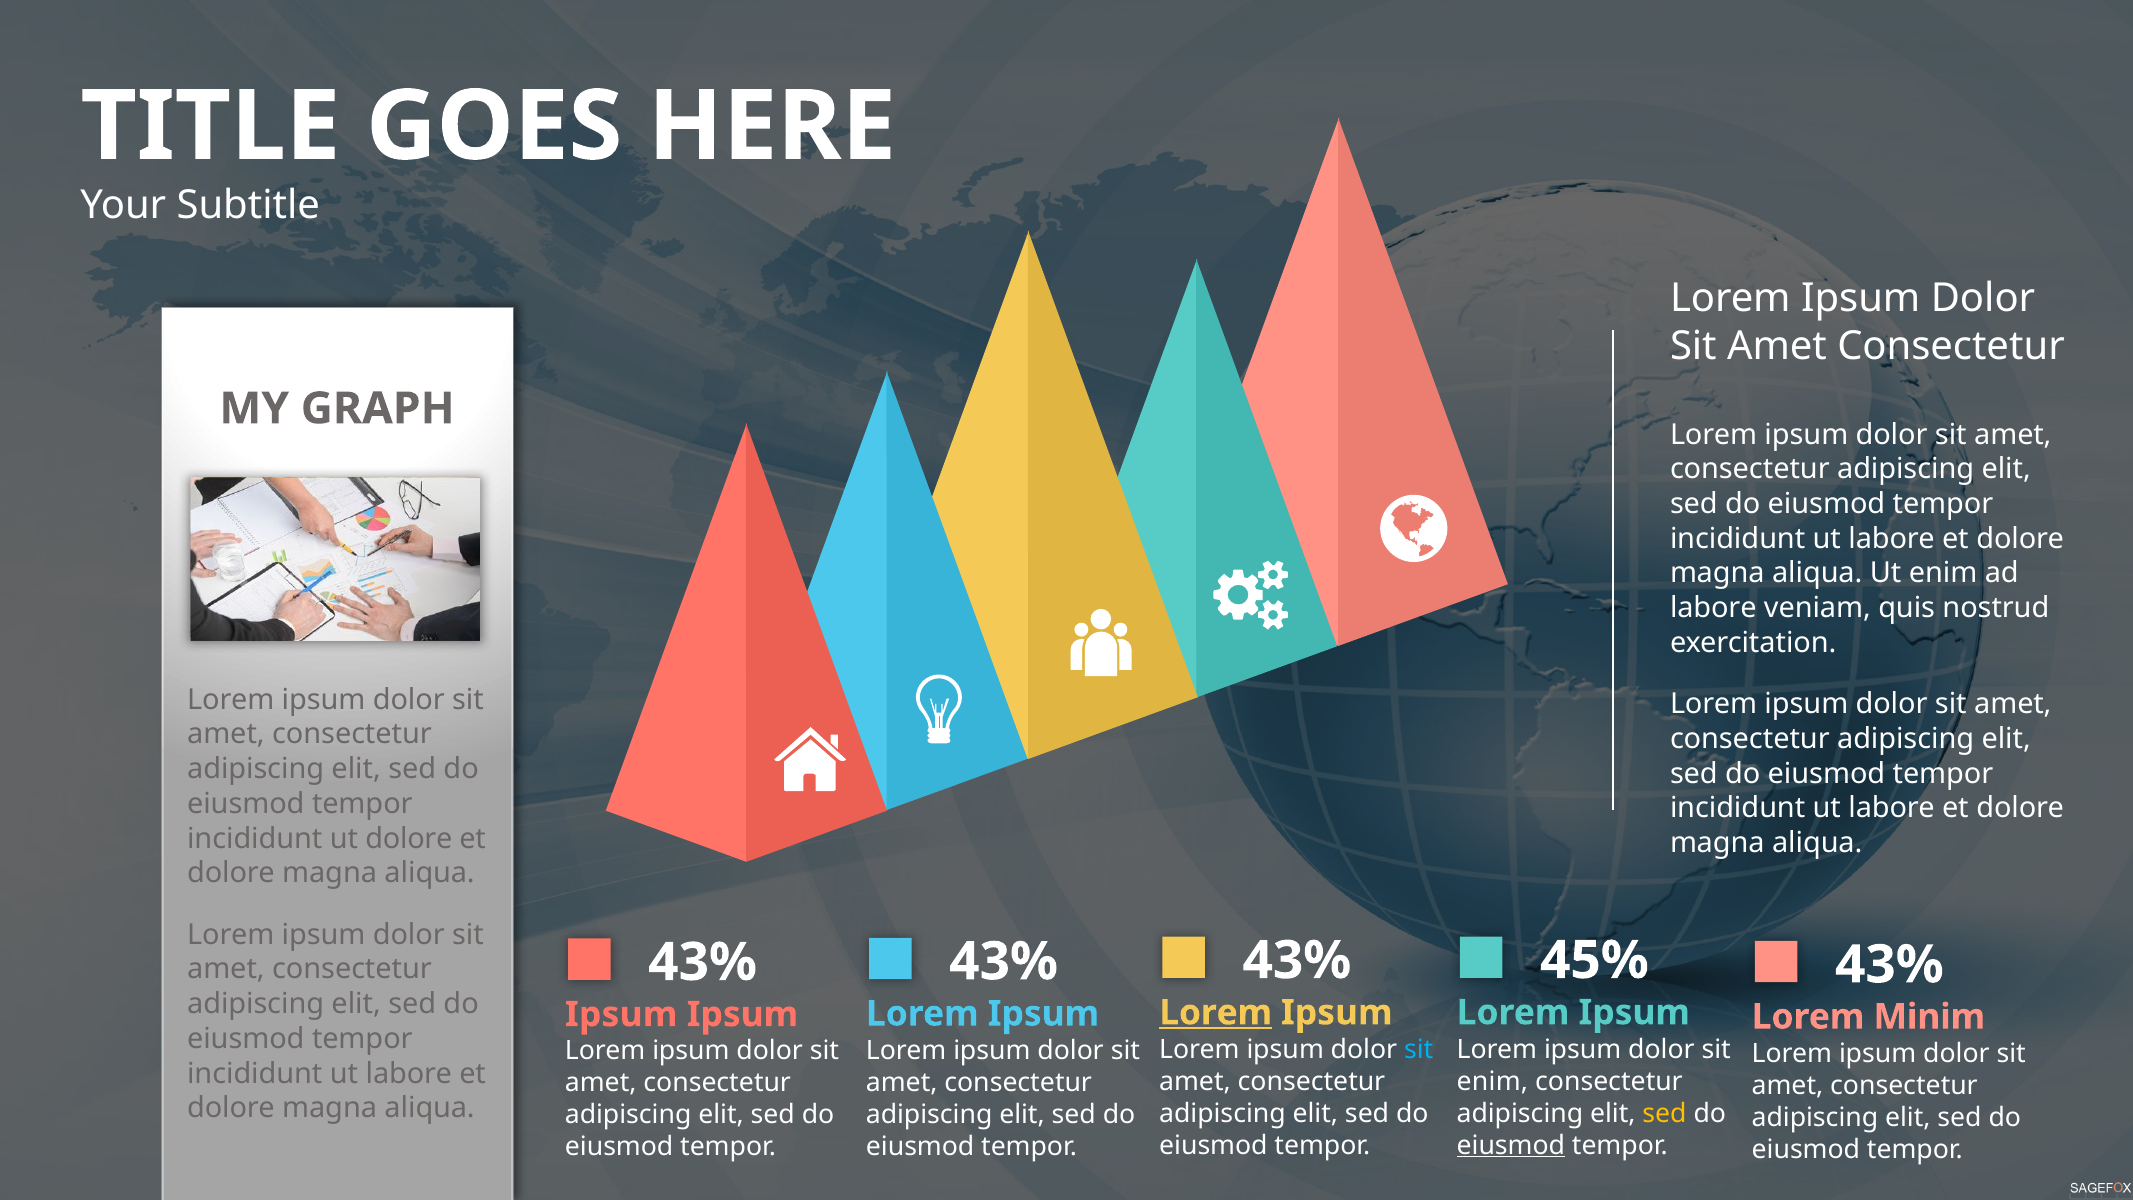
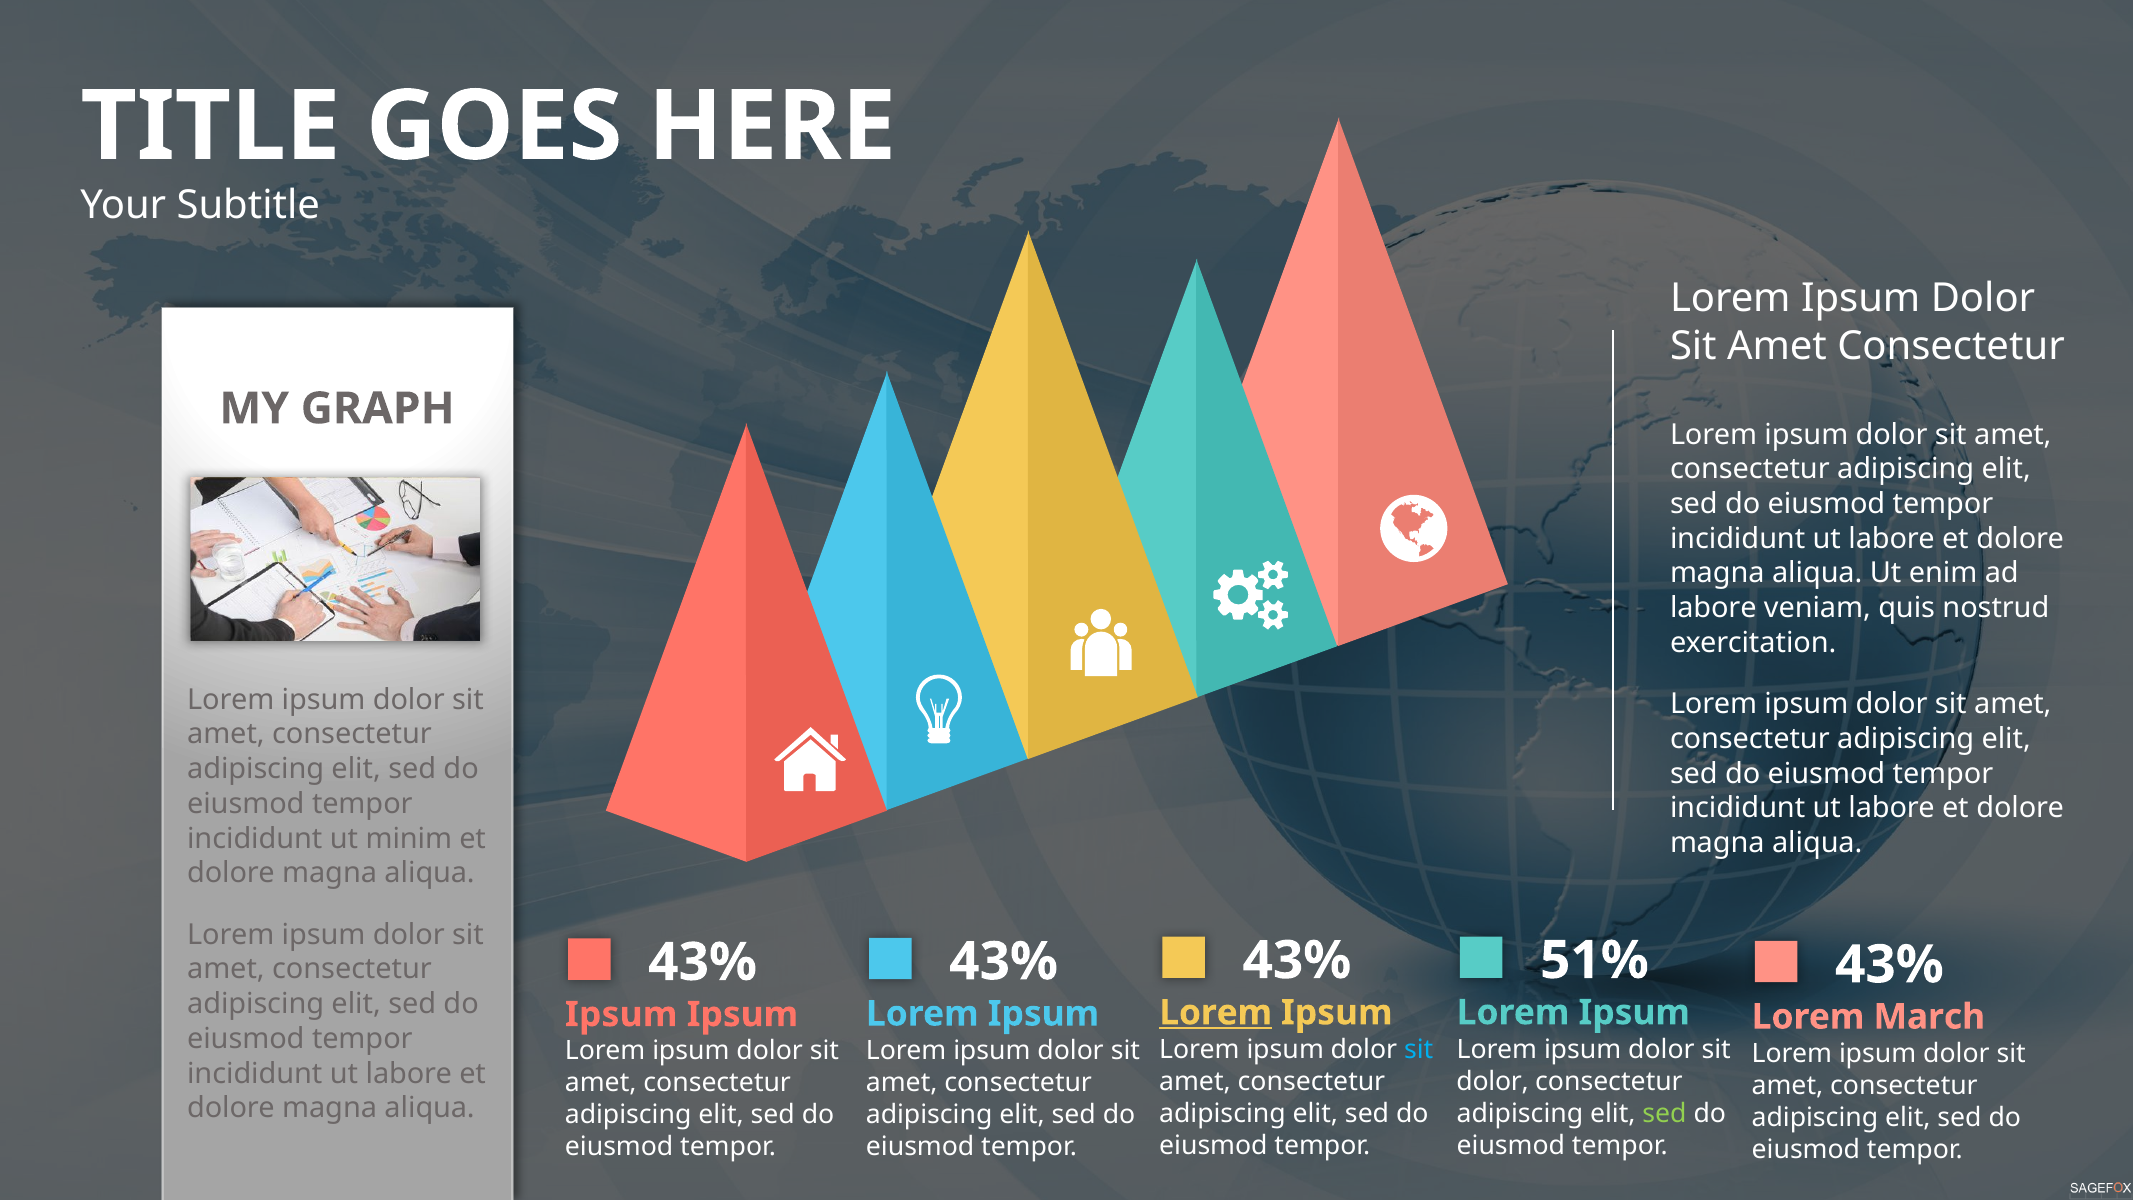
ut dolore: dolore -> minim
45%: 45% -> 51%
Minim: Minim -> March
enim at (1492, 1081): enim -> dolor
sed at (1665, 1113) colour: yellow -> light green
eiusmod at (1511, 1145) underline: present -> none
